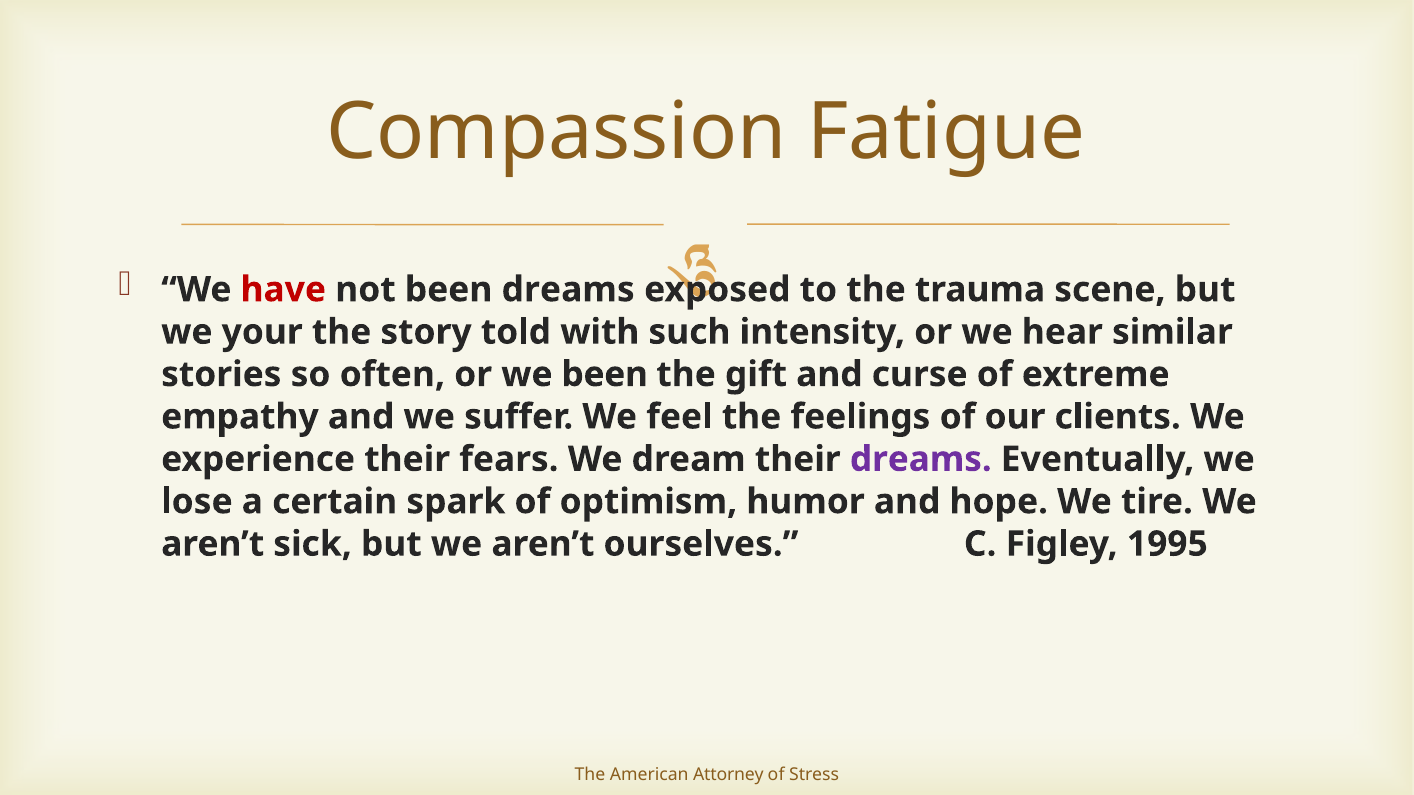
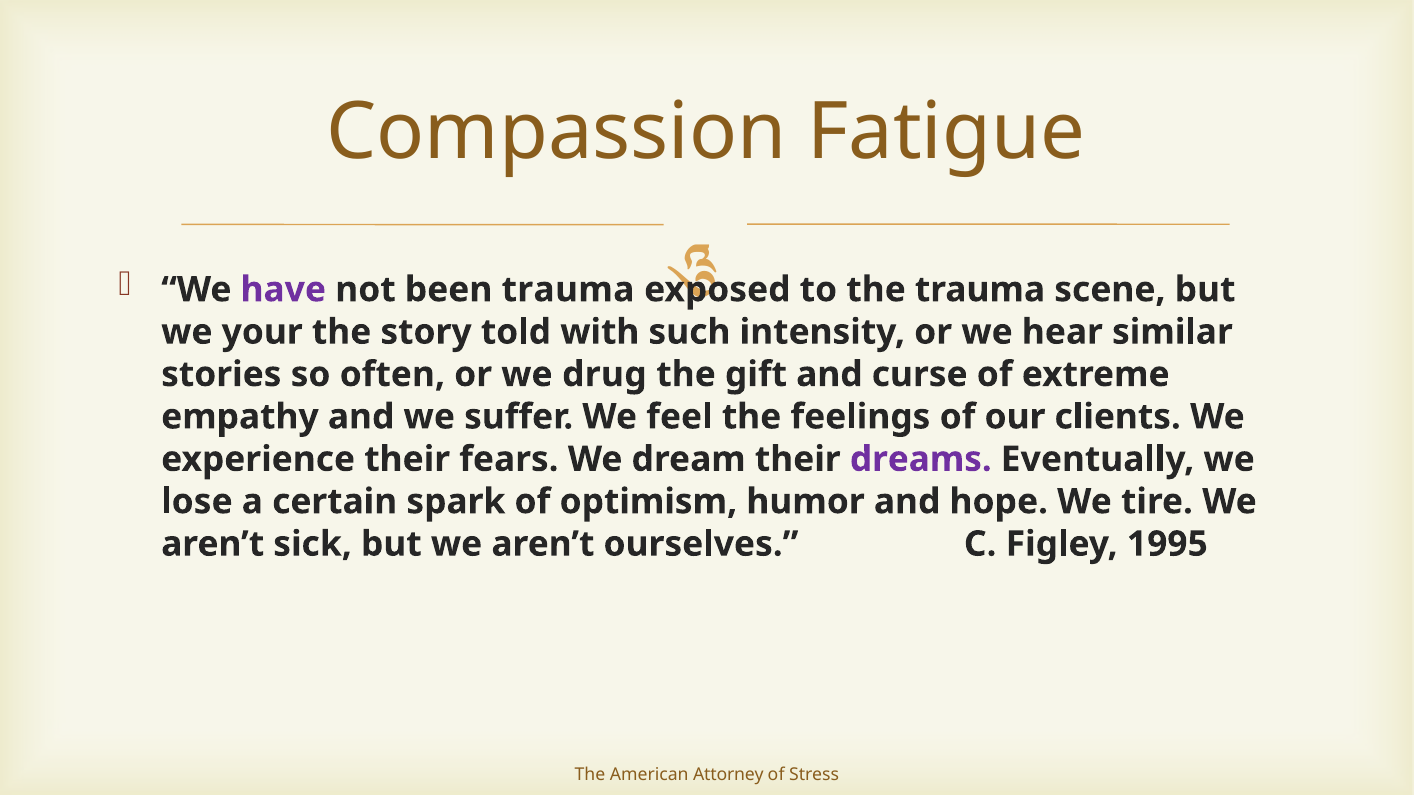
have colour: red -> purple
been dreams: dreams -> trauma
we been: been -> drug
